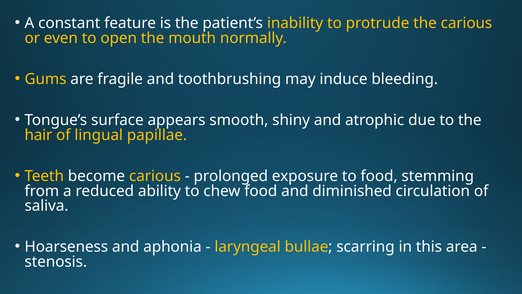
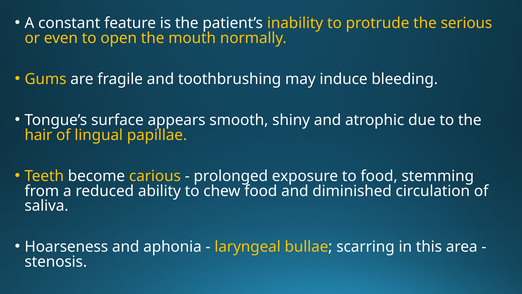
the carious: carious -> serious
